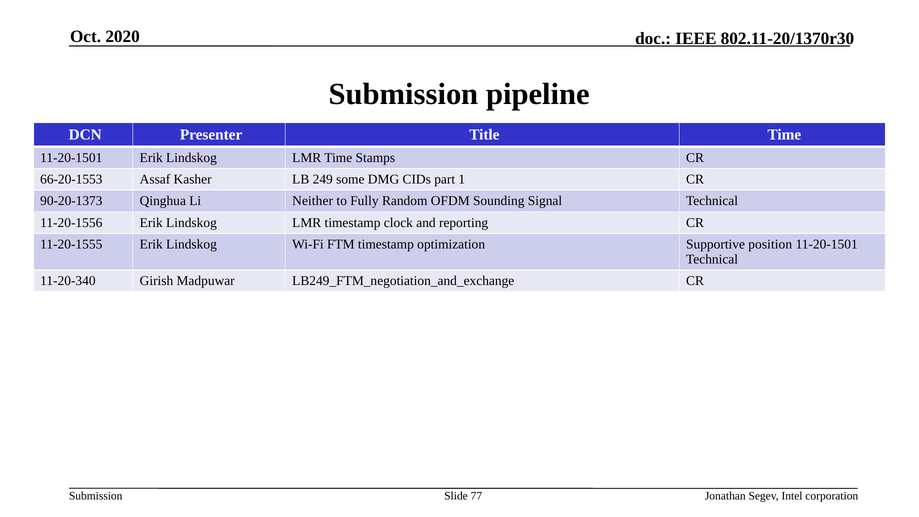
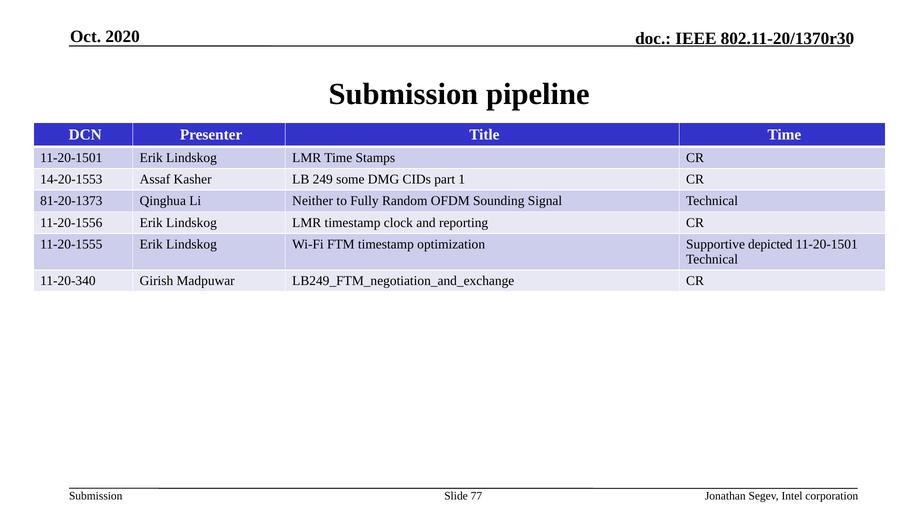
66-20-1553: 66-20-1553 -> 14-20-1553
90-20-1373: 90-20-1373 -> 81-20-1373
position: position -> depicted
